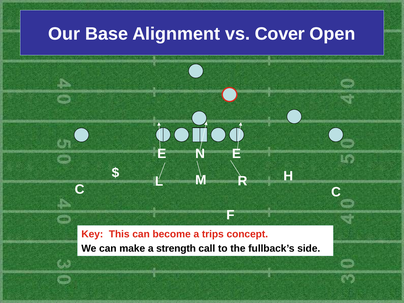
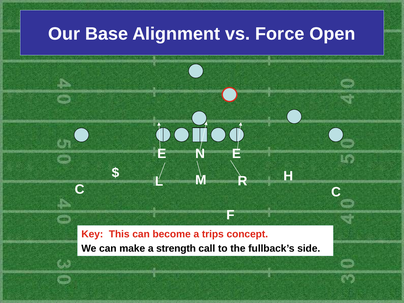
Cover: Cover -> Force
